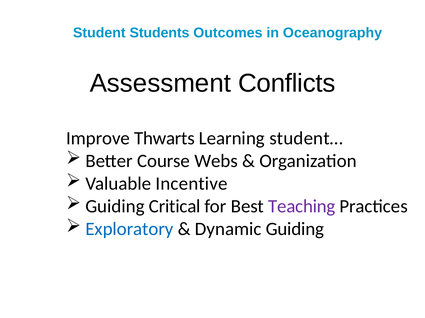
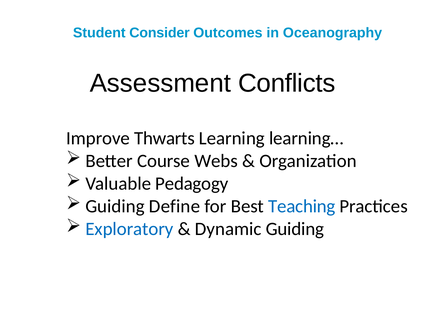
Students: Students -> Consider
student…: student… -> learning…
Incentive: Incentive -> Pedagogy
Critical: Critical -> Define
Teaching colour: purple -> blue
